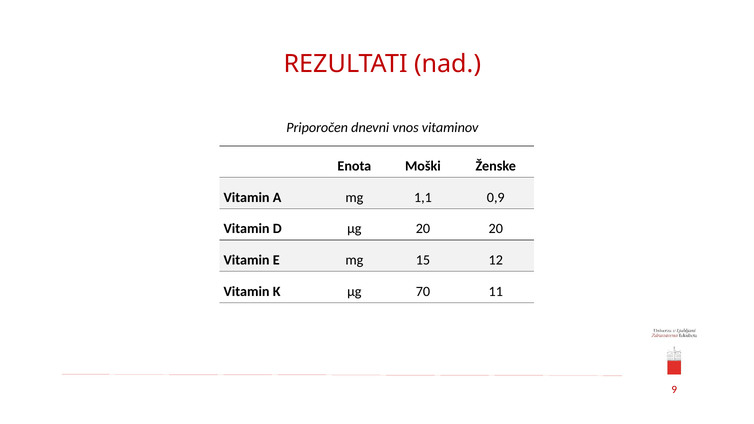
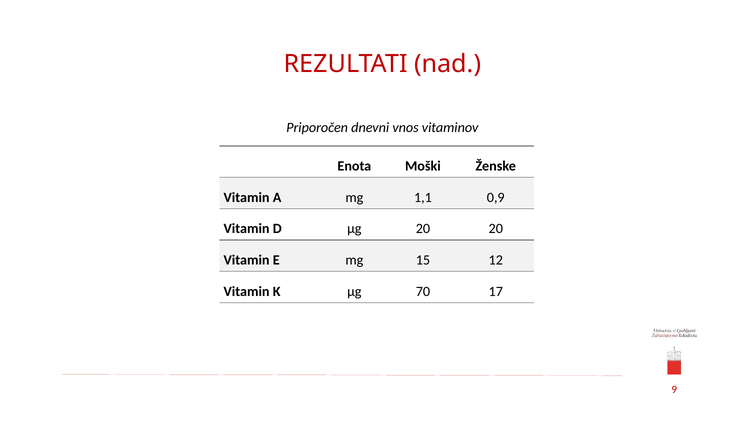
11: 11 -> 17
